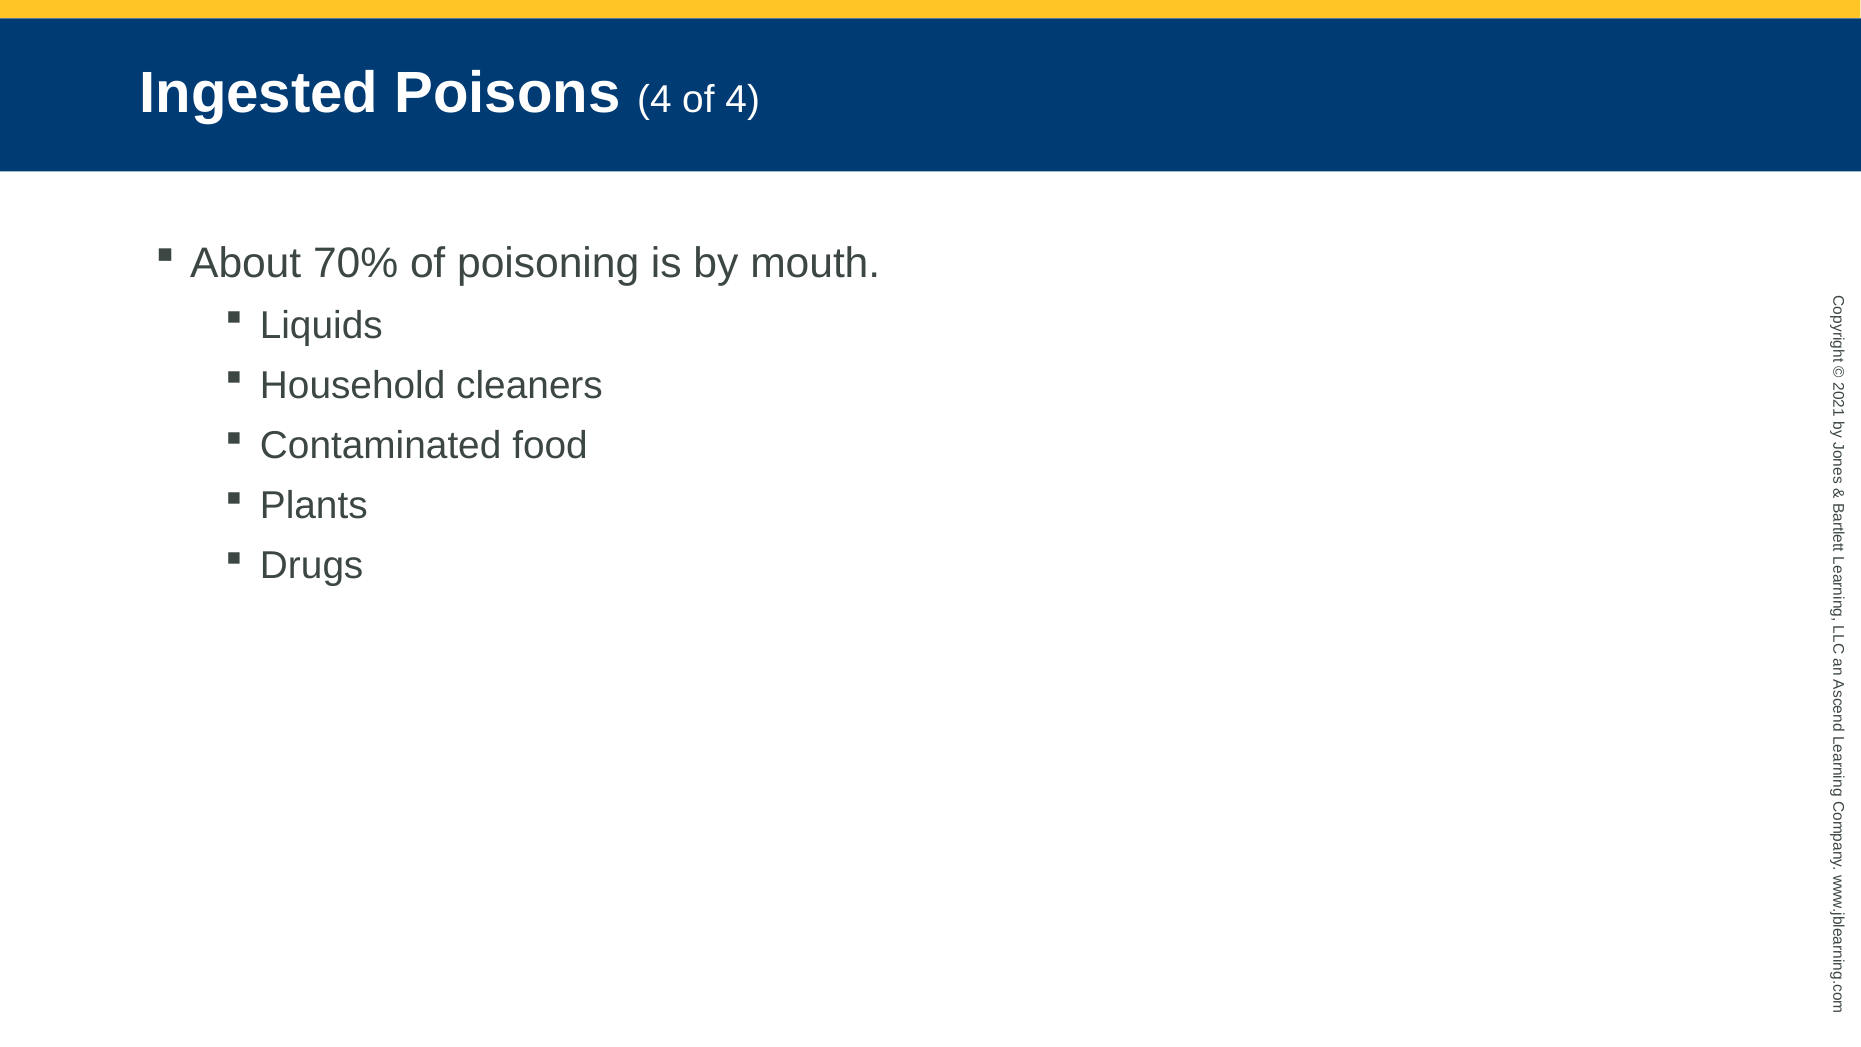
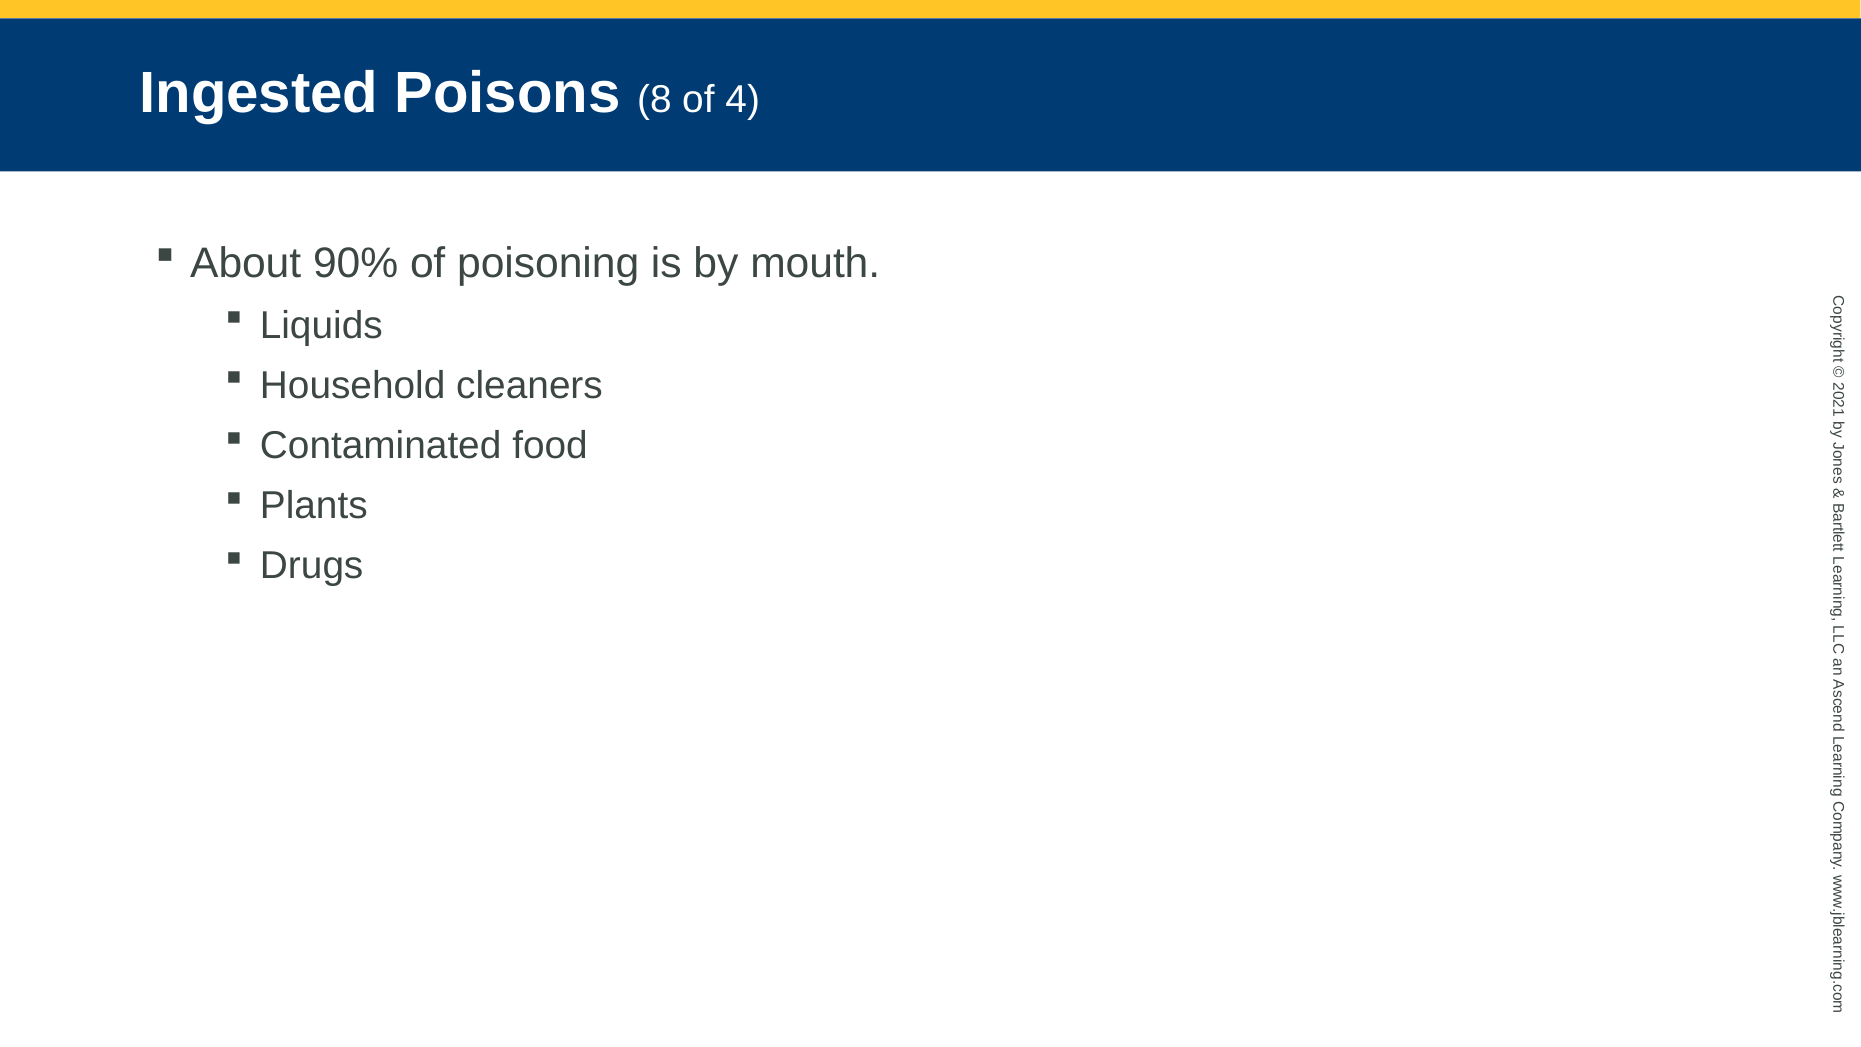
Poisons 4: 4 -> 8
70%: 70% -> 90%
